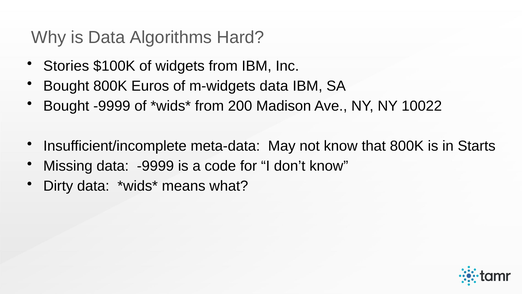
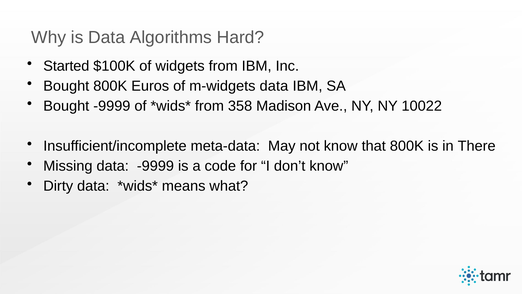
Stories: Stories -> Started
200: 200 -> 358
Starts: Starts -> There
